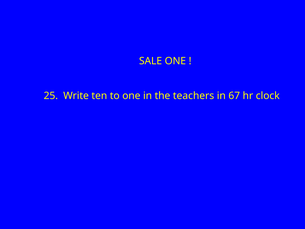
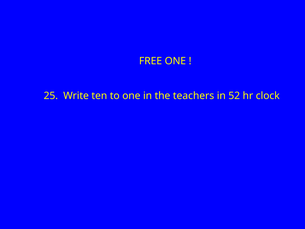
SALE: SALE -> FREE
67: 67 -> 52
